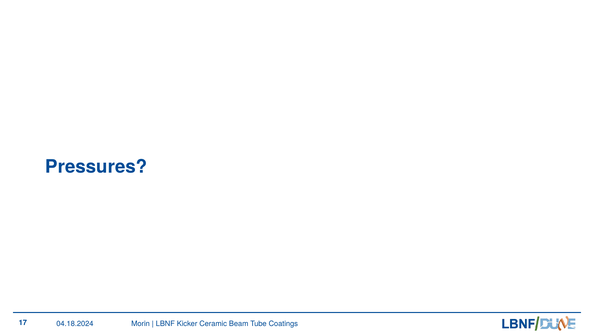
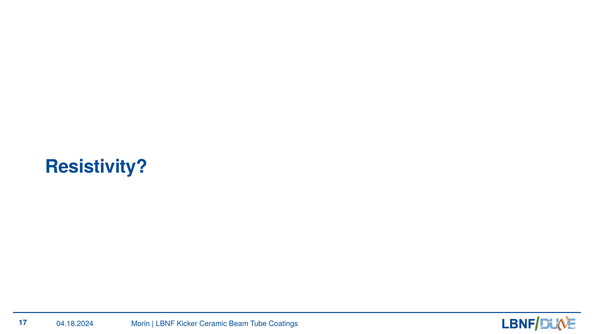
Pressures: Pressures -> Resistivity
